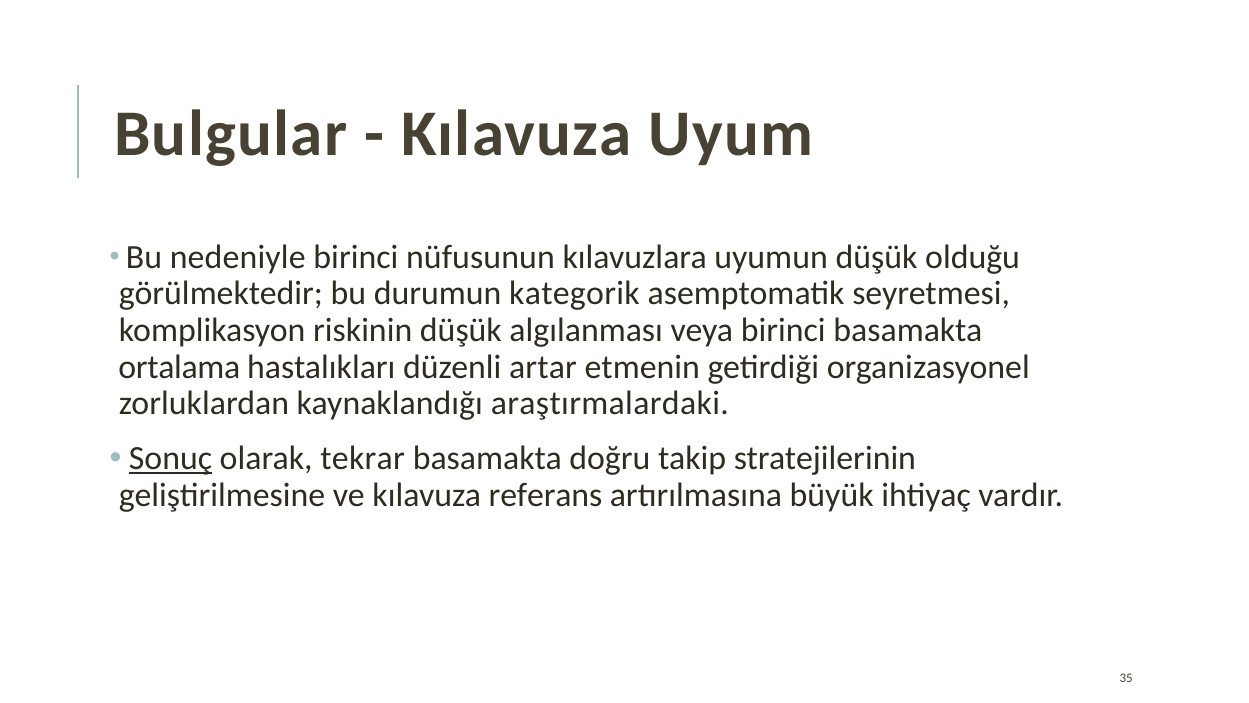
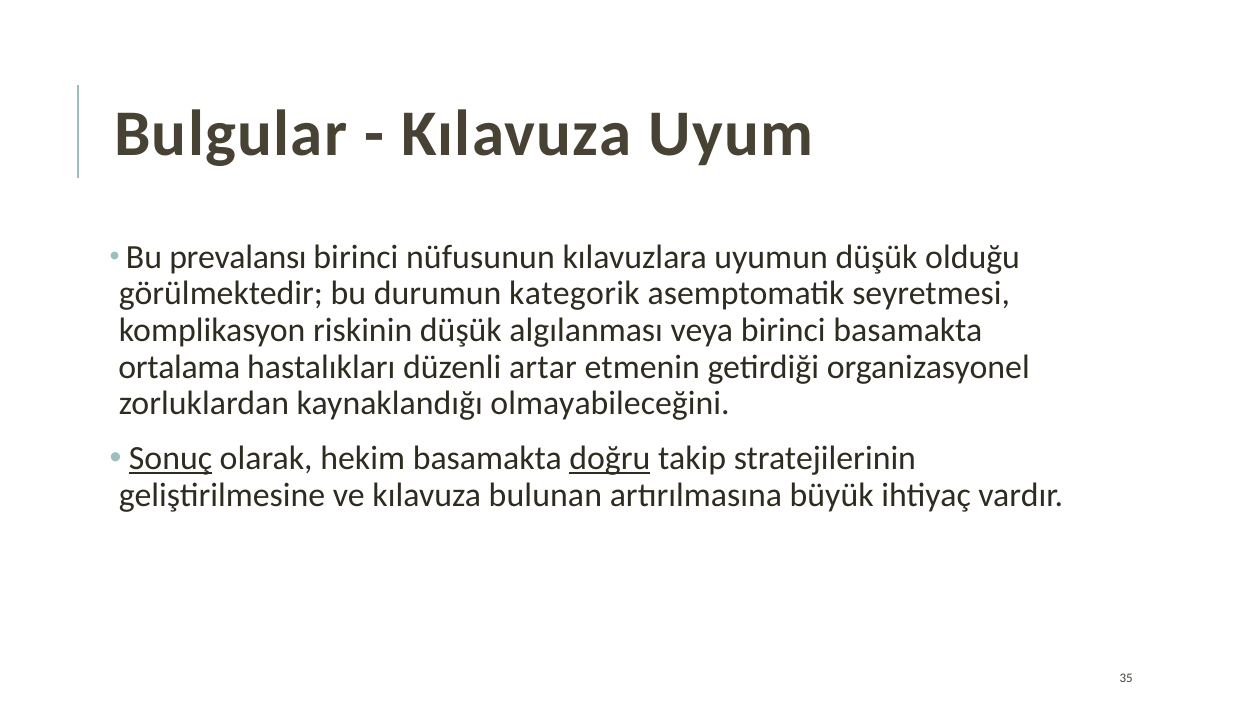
nedeniyle: nedeniyle -> prevalansı
araştırmalardaki: araştırmalardaki -> olmayabileceğini
tekrar: tekrar -> hekim
doğru underline: none -> present
referans: referans -> bulunan
